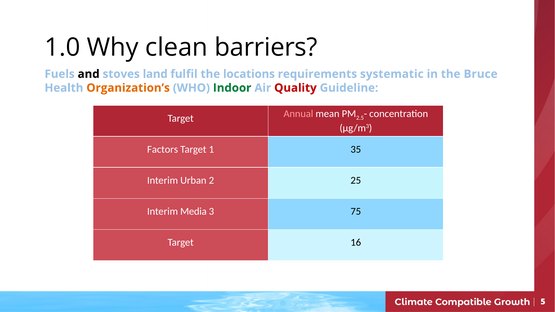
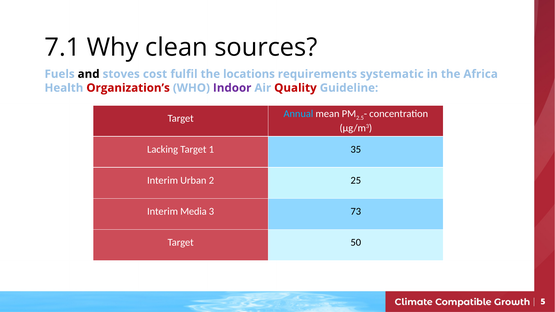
1.0: 1.0 -> 7.1
barriers: barriers -> sources
land: land -> cost
Bruce: Bruce -> Africa
Organization’s colour: orange -> red
Indoor colour: green -> purple
Annual colour: pink -> light blue
Factors: Factors -> Lacking
75: 75 -> 73
16: 16 -> 50
